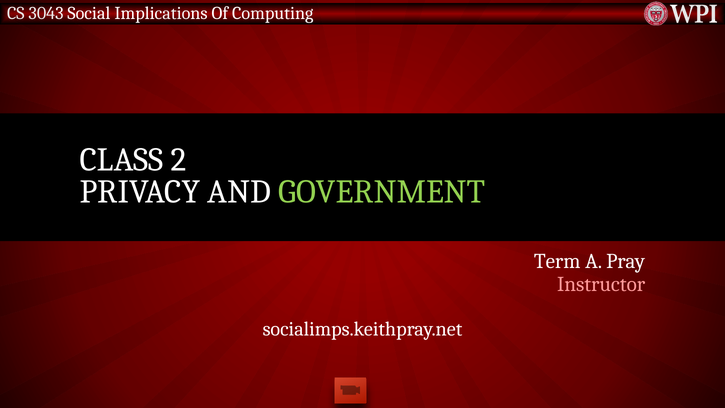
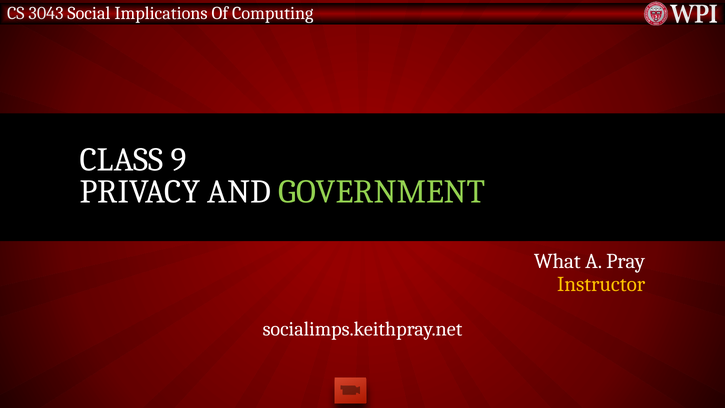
2: 2 -> 9
Term: Term -> What
Instructor colour: pink -> yellow
